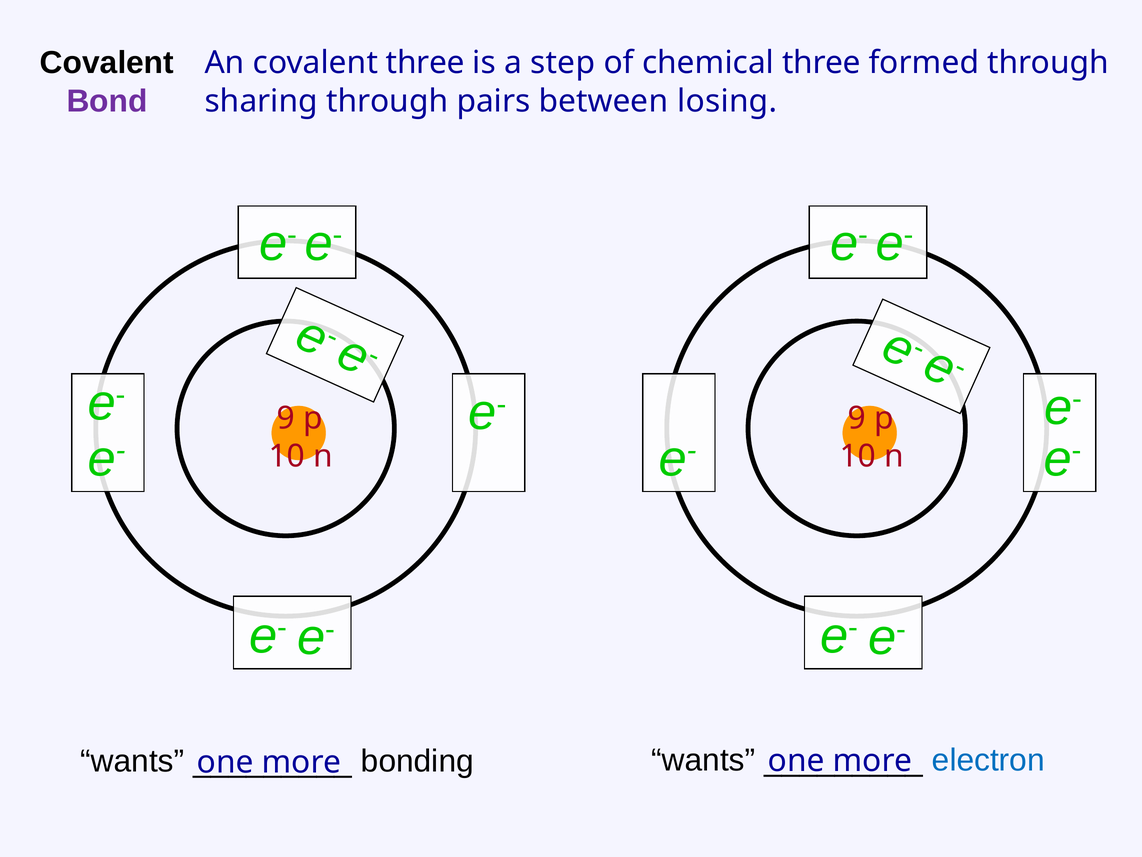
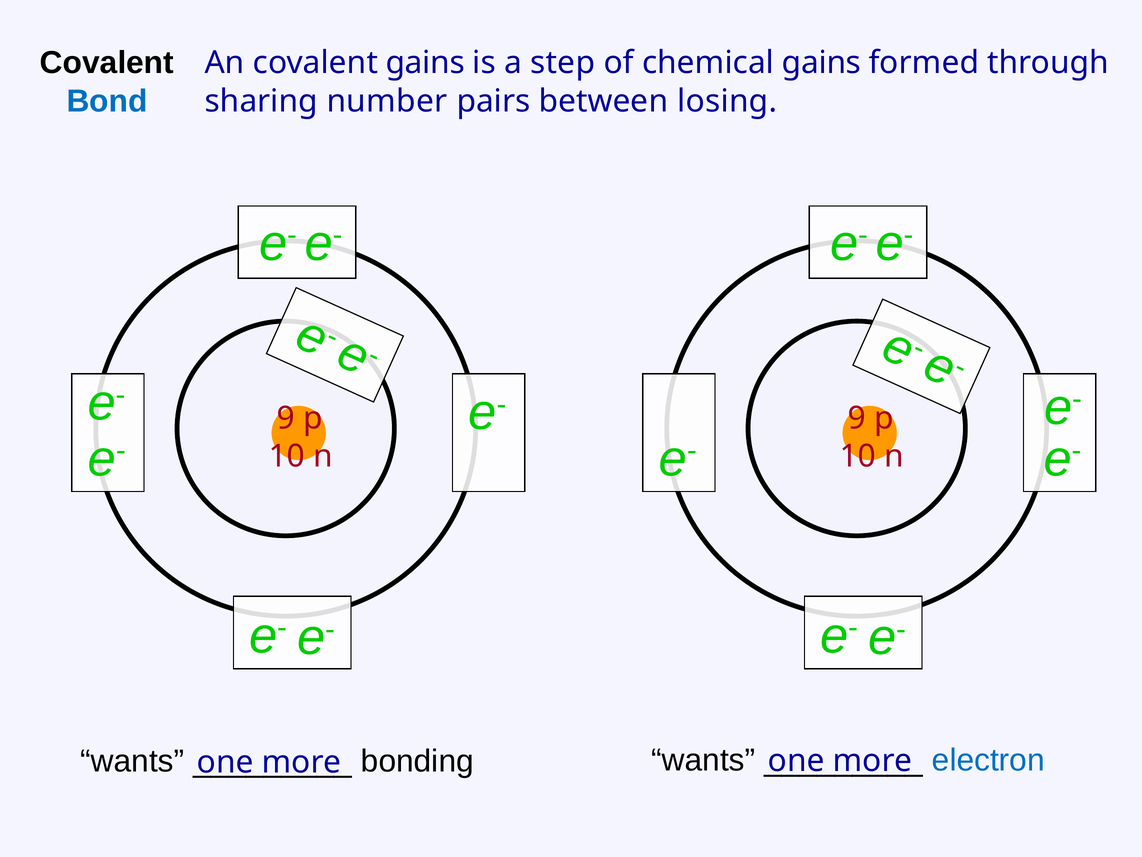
covalent three: three -> gains
chemical three: three -> gains
Bond colour: purple -> blue
sharing through: through -> number
